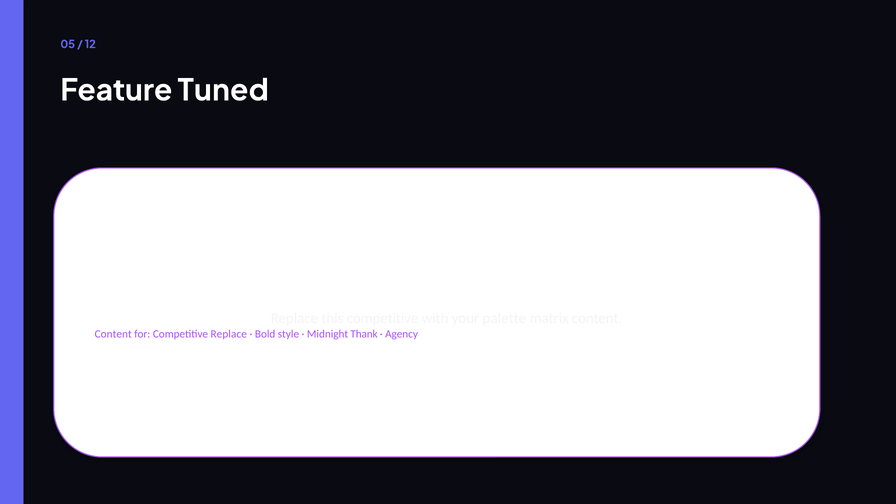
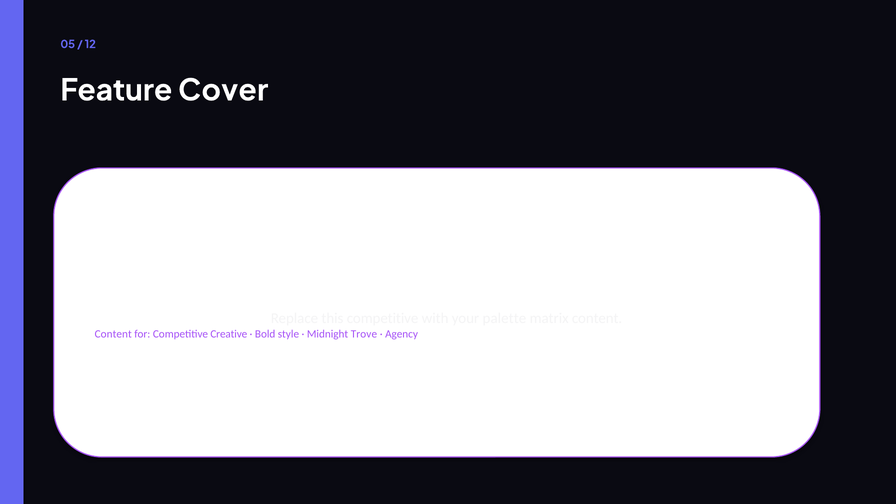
Tuned: Tuned -> Cover
Competitive Replace: Replace -> Creative
Thank: Thank -> Trove
